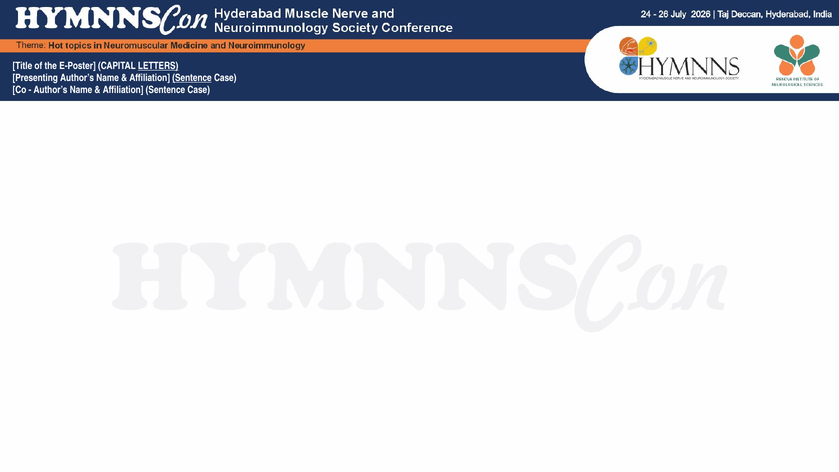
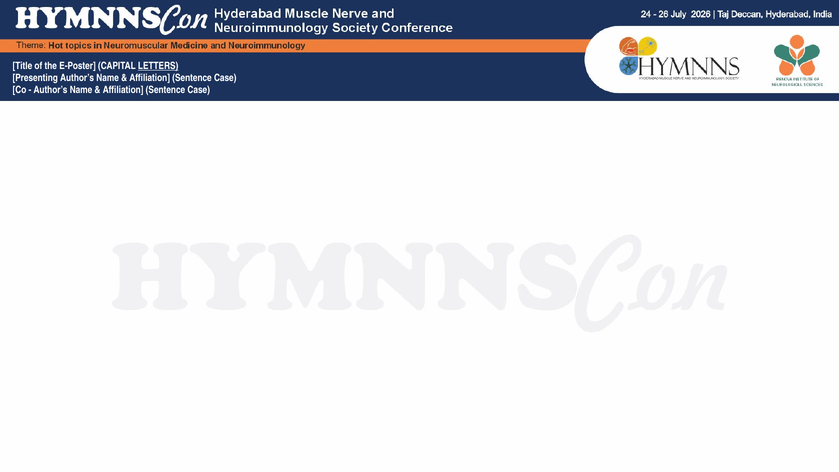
Sentence at (192, 78) underline: present -> none
